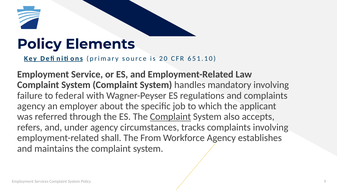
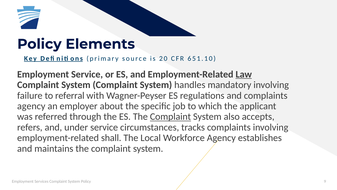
Law underline: none -> present
federal: federal -> referral
under agency: agency -> service
From: From -> Local
